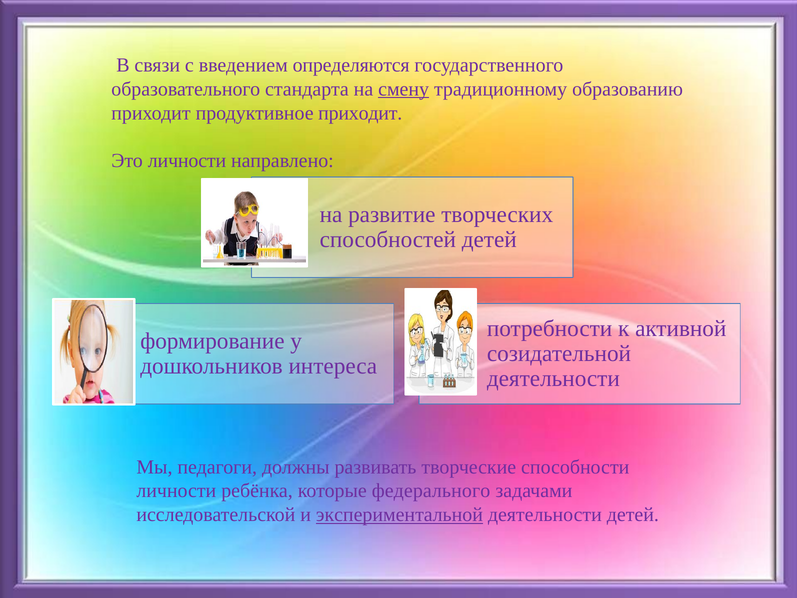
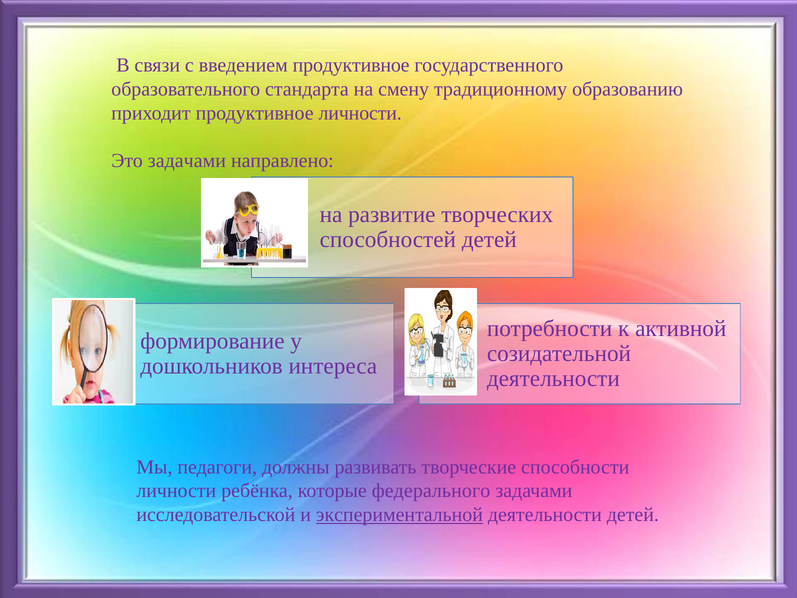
введением определяются: определяются -> продуктивное
смену underline: present -> none
продуктивное приходит: приходит -> личности
Это личности: личности -> задачами
